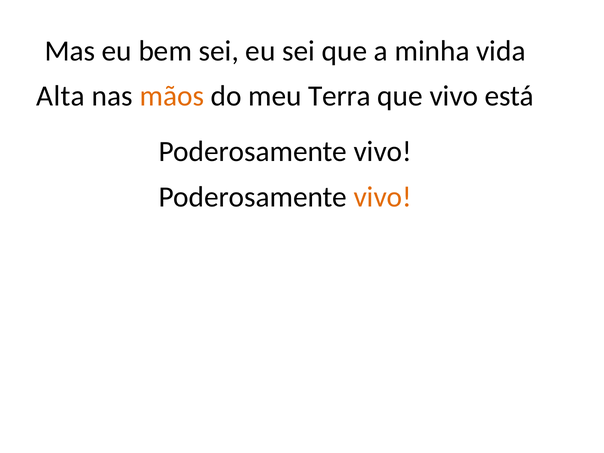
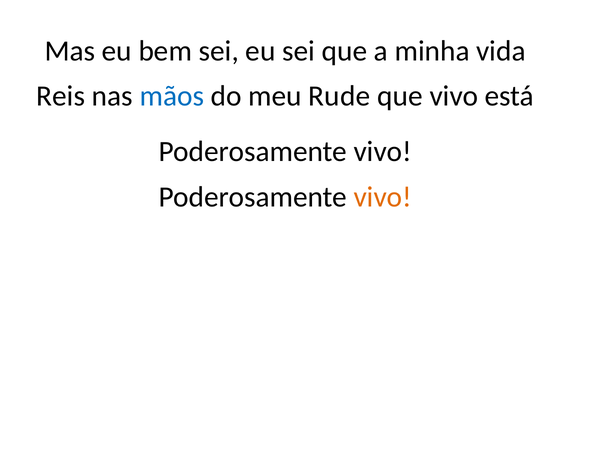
Alta: Alta -> Reis
mãos colour: orange -> blue
Terra: Terra -> Rude
